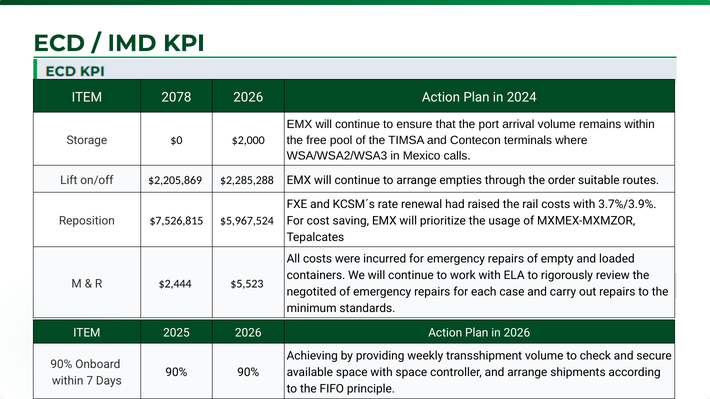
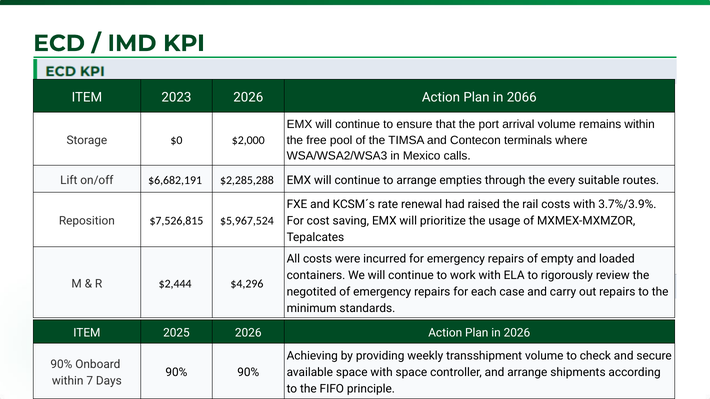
2078: 2078 -> 2023
2024: 2024 -> 2066
$2,205,869: $2,205,869 -> $6,682,191
order: order -> every
$5,523: $5,523 -> $4,296
